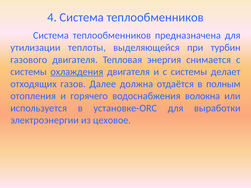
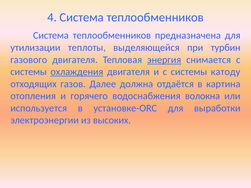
энергия underline: none -> present
делает: делает -> катоду
полным: полным -> картина
цеховое: цеховое -> высоких
